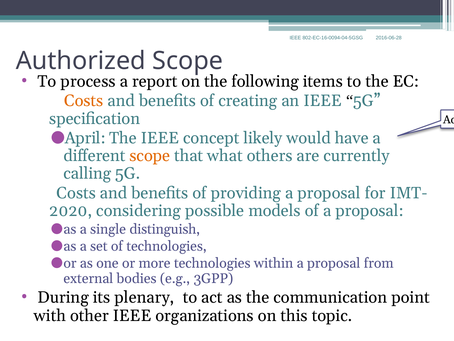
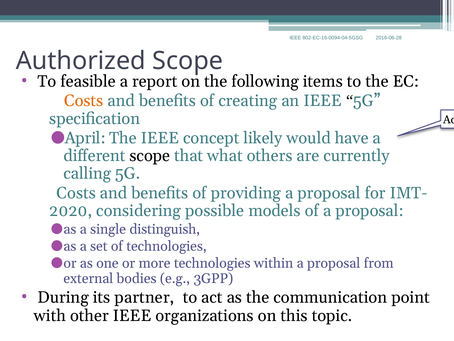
process: process -> feasible
scope at (150, 156) colour: orange -> black
plenary: plenary -> partner
